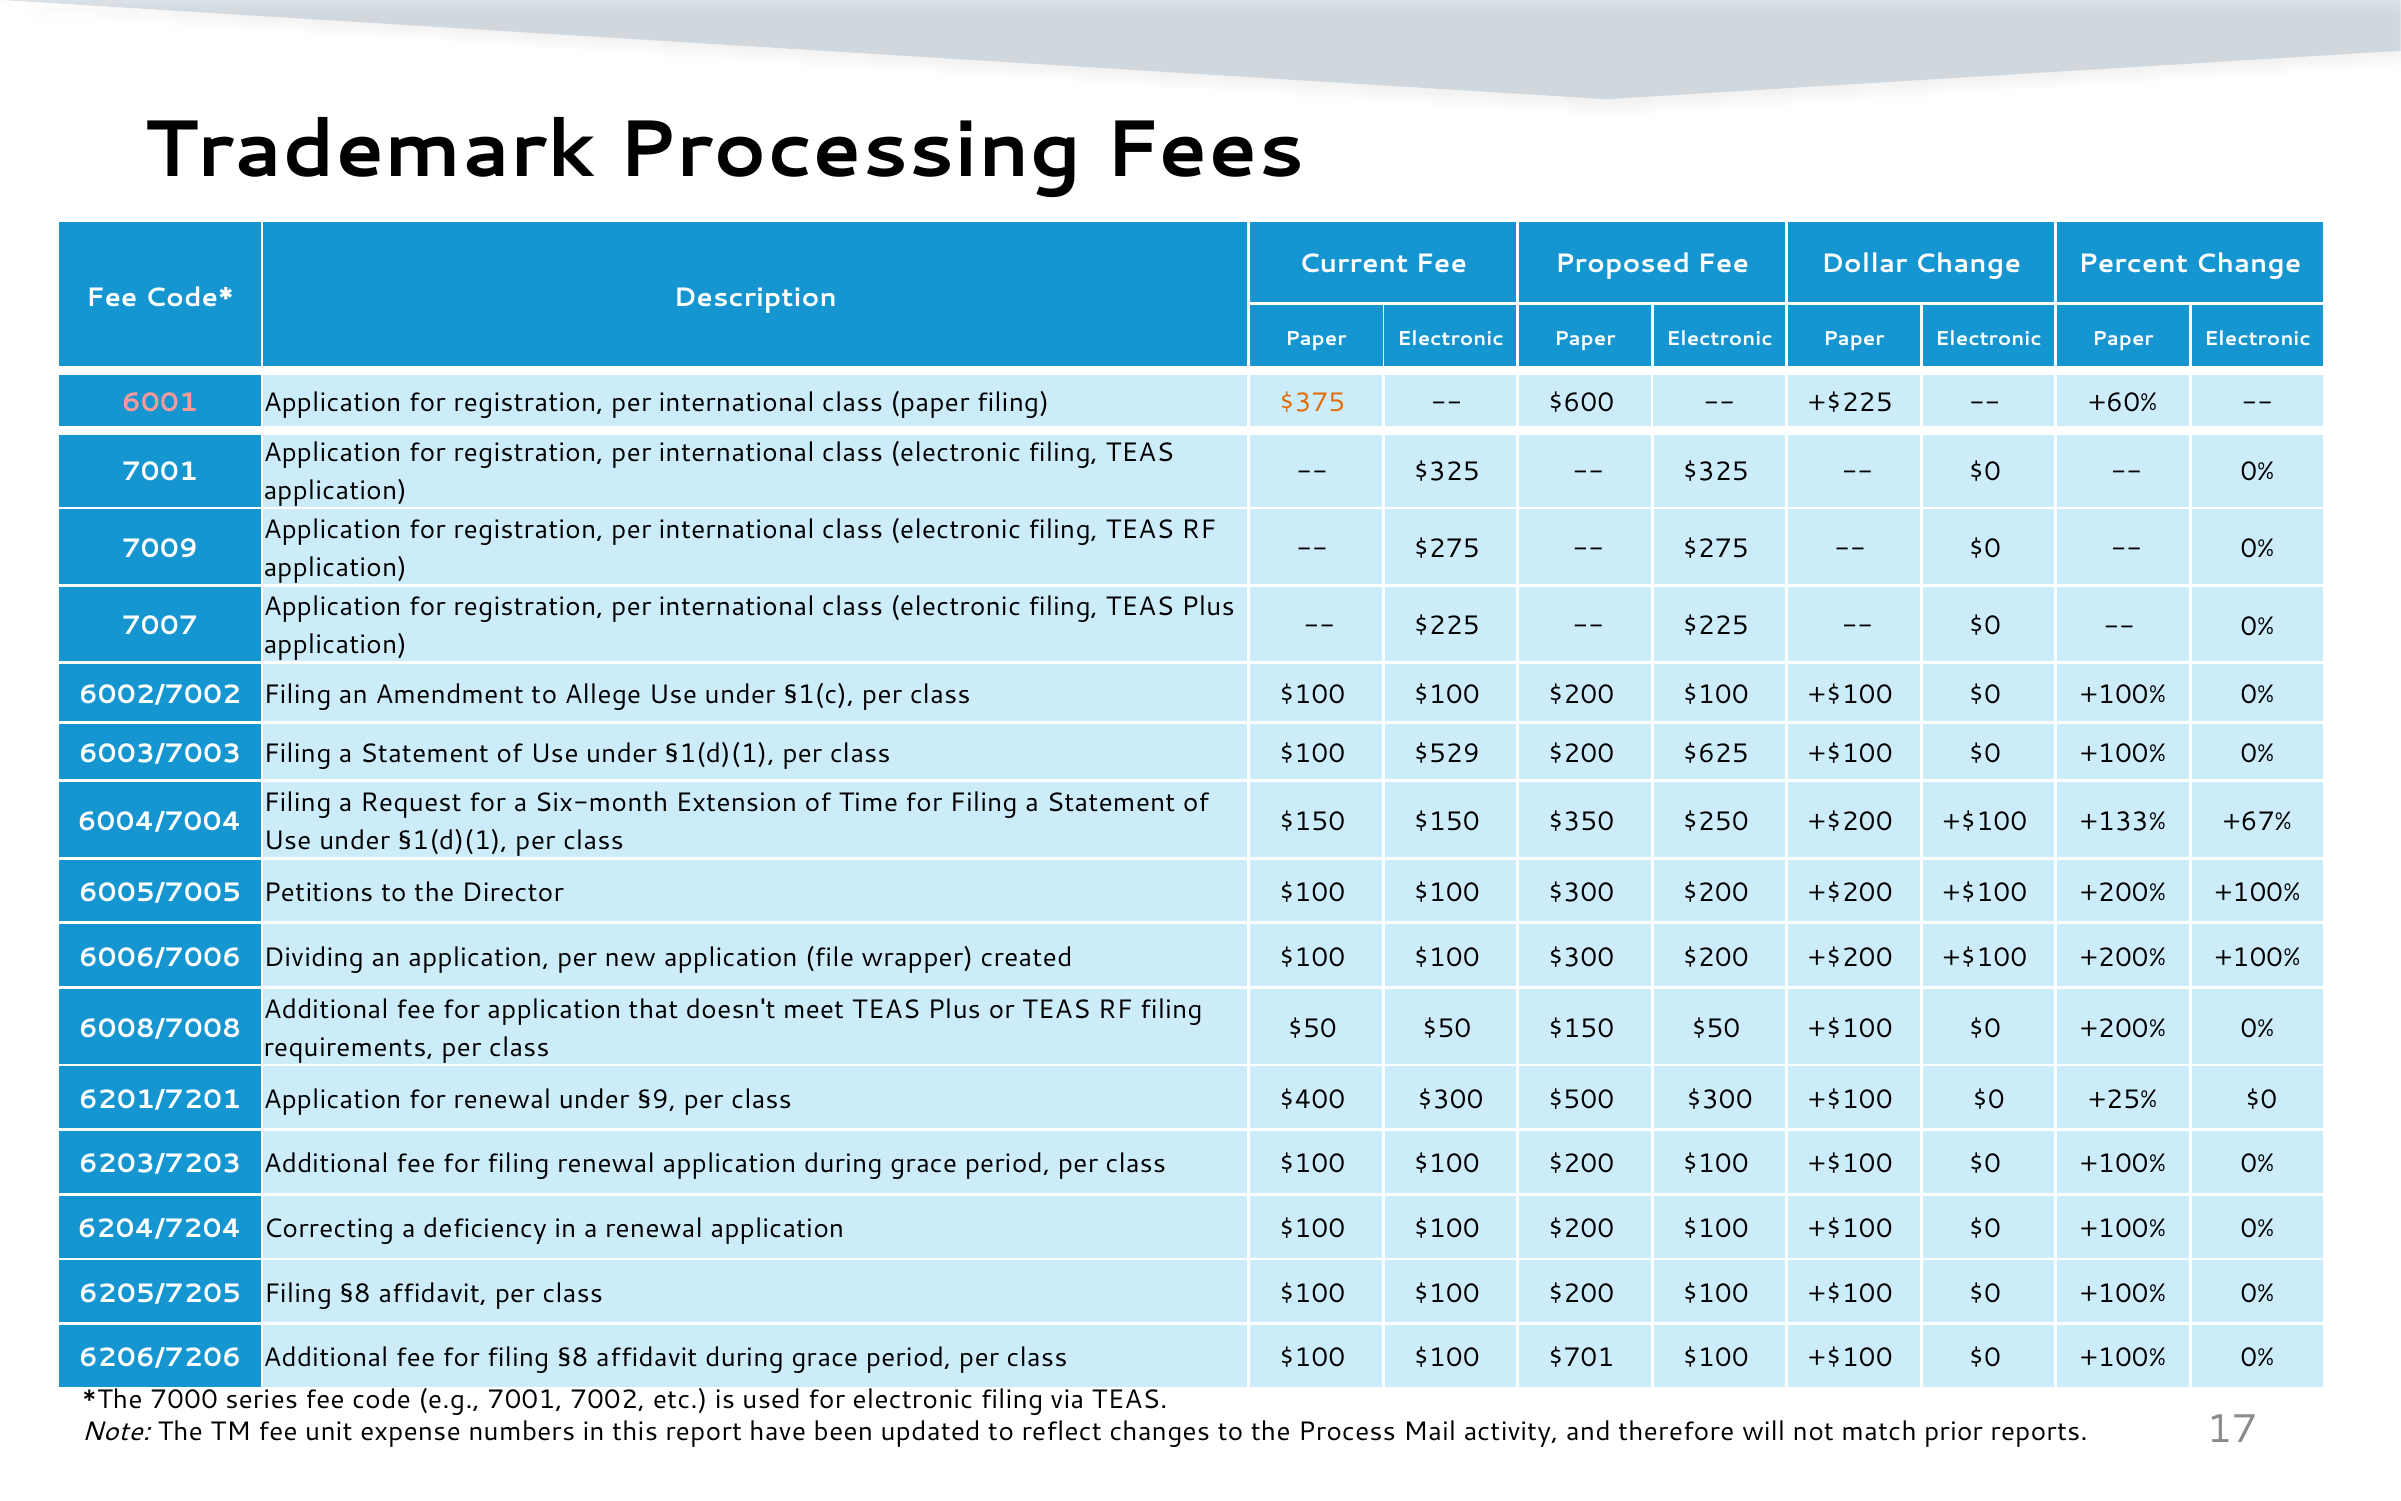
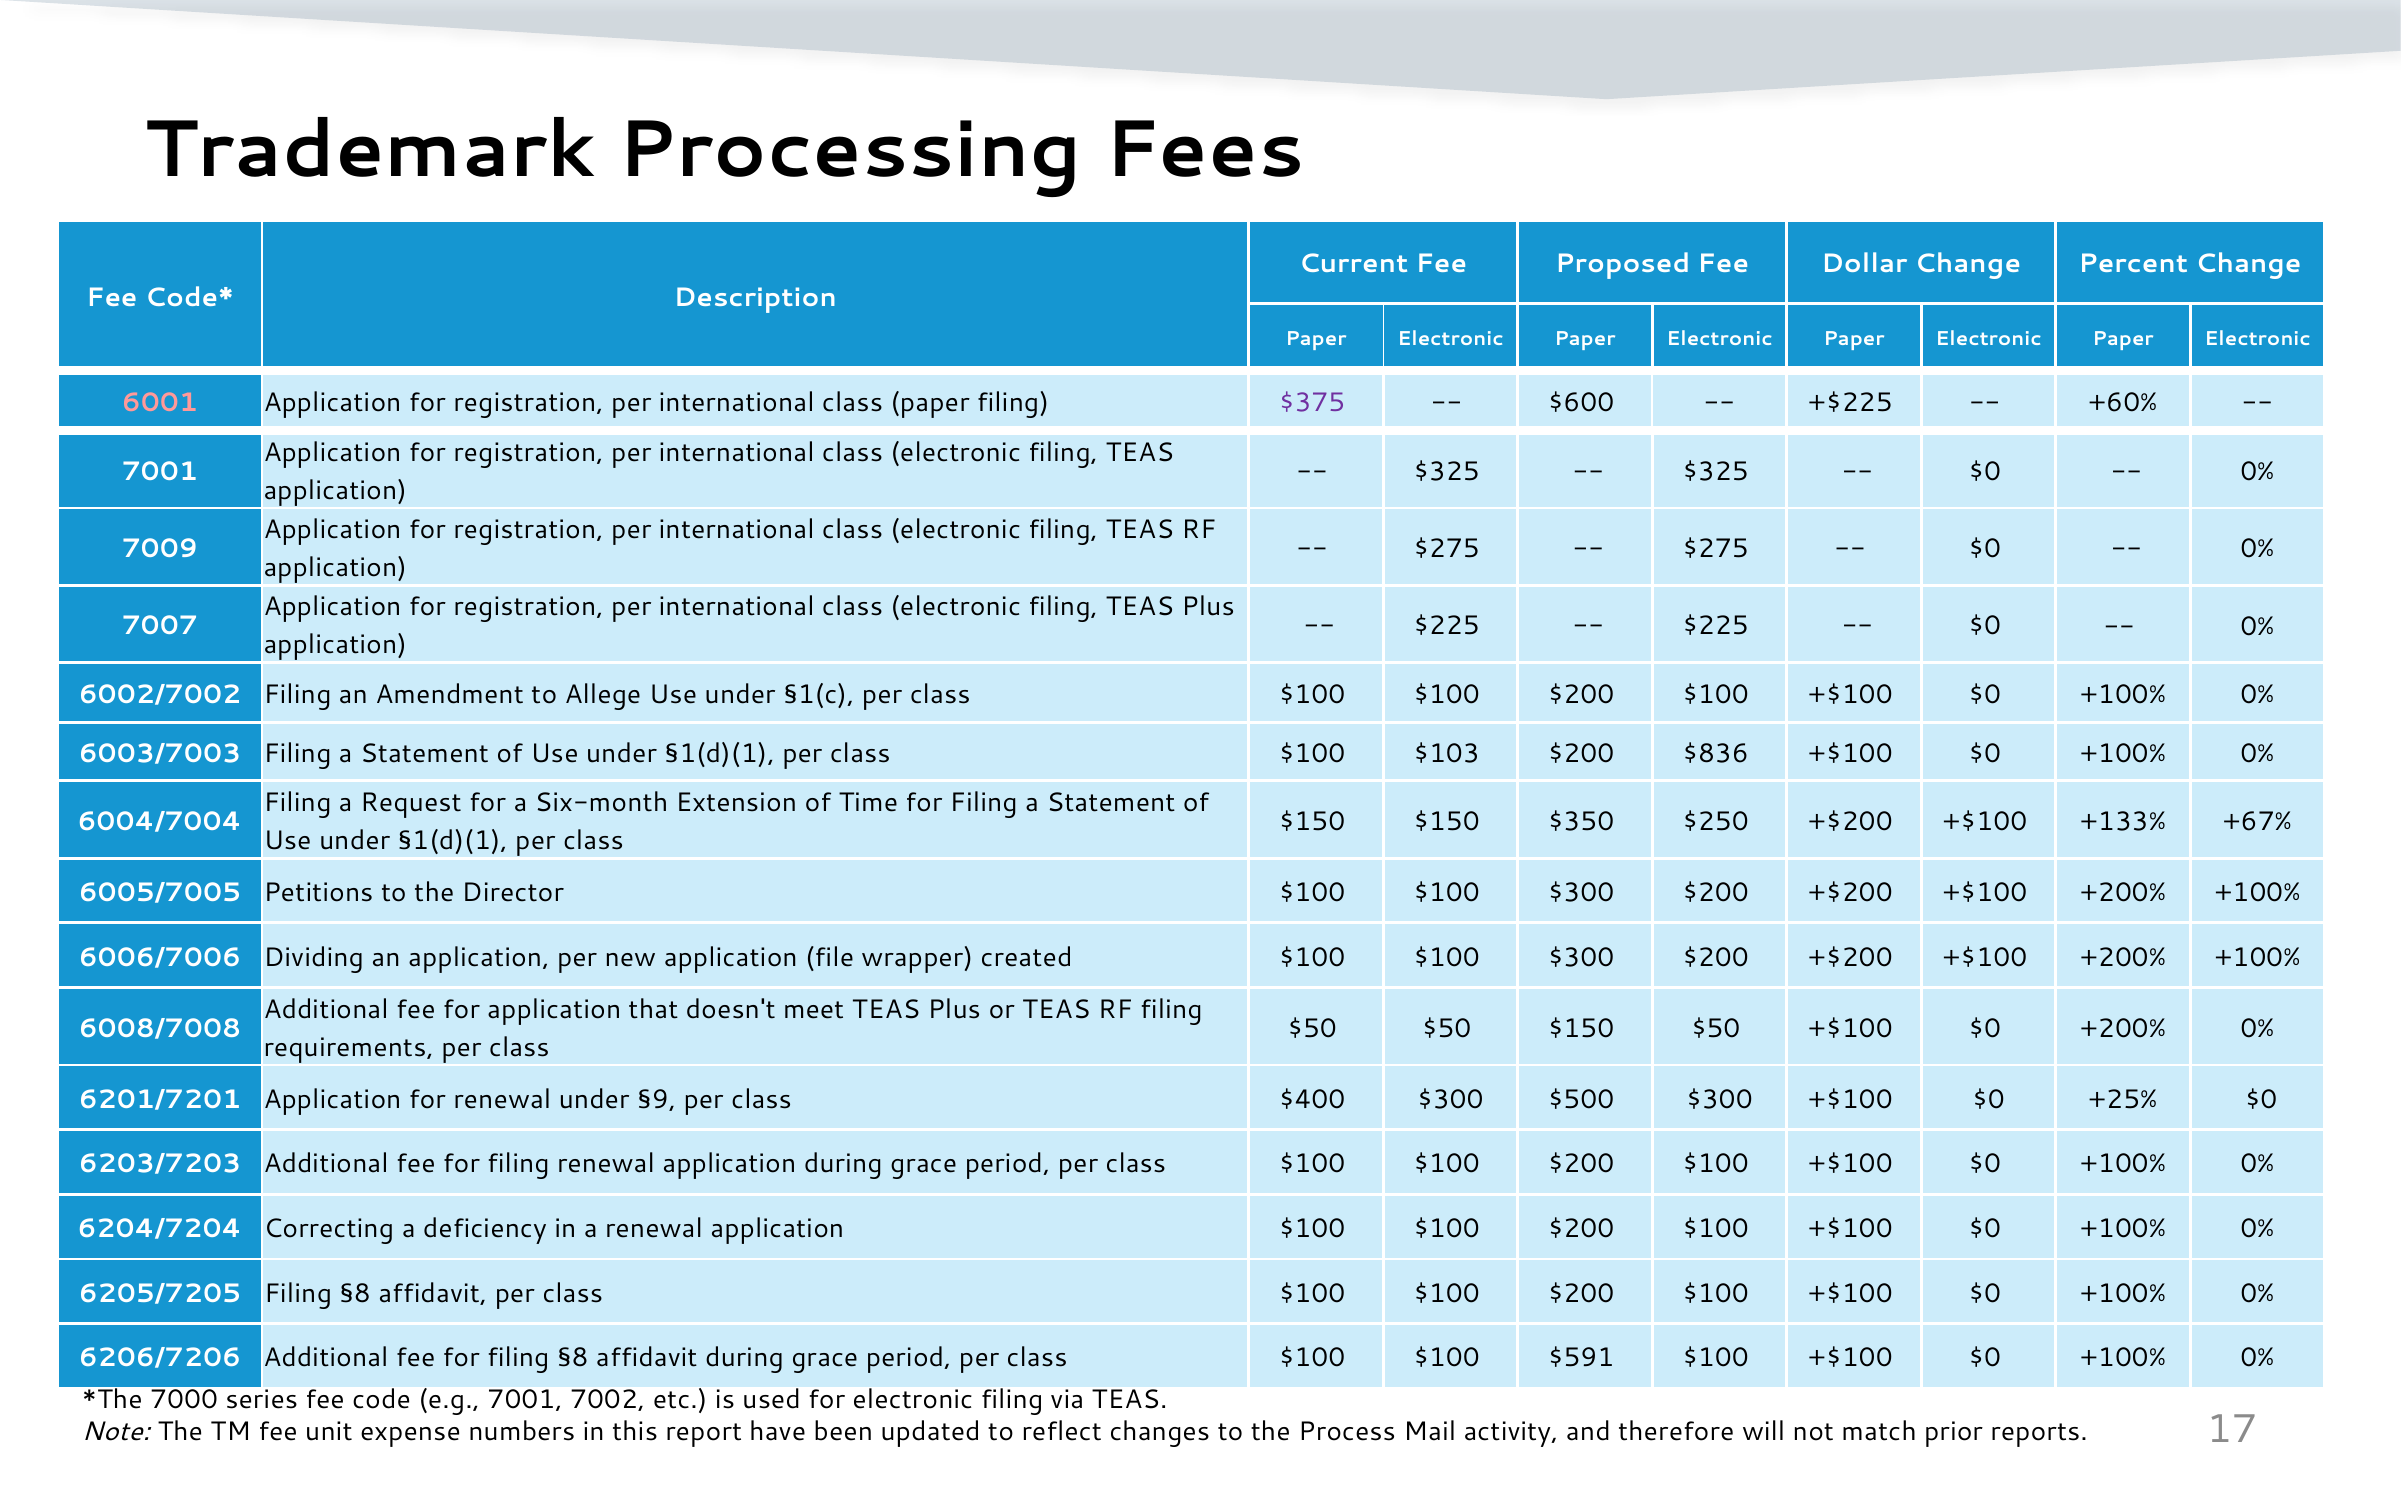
$375 colour: orange -> purple
$529: $529 -> $103
$625: $625 -> $836
$701: $701 -> $591
